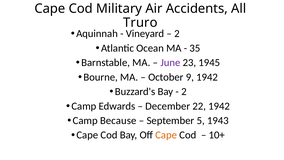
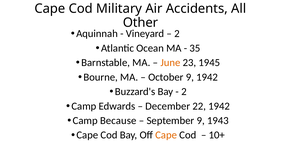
Truro: Truro -> Other
June colour: purple -> orange
September 5: 5 -> 9
